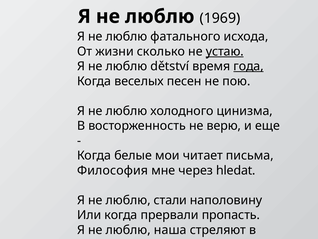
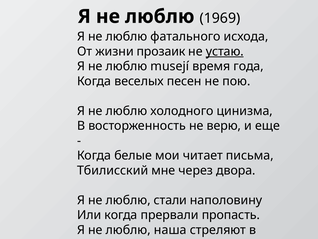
сколько: сколько -> прозаик
dětství: dětství -> musejí
года underline: present -> none
Философия: Философия -> Тбилисский
hledat: hledat -> двора
